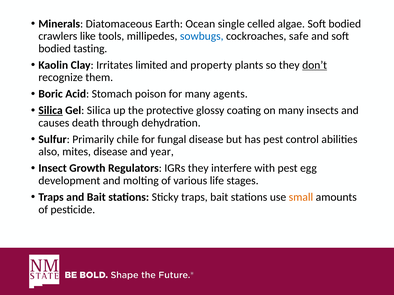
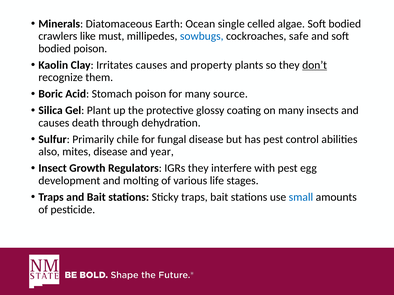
tools: tools -> must
bodied tasting: tasting -> poison
Irritates limited: limited -> causes
agents: agents -> source
Silica at (51, 111) underline: present -> none
Gel Silica: Silica -> Plant
small colour: orange -> blue
